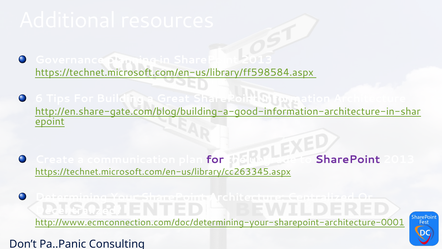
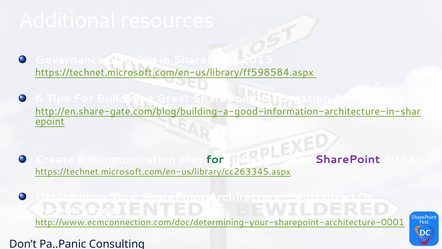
for at (215, 159) colour: purple -> green
